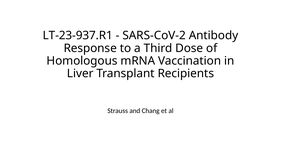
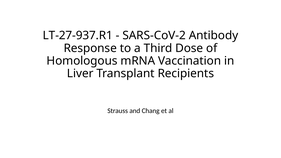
LT-23-937.R1: LT-23-937.R1 -> LT-27-937.R1
